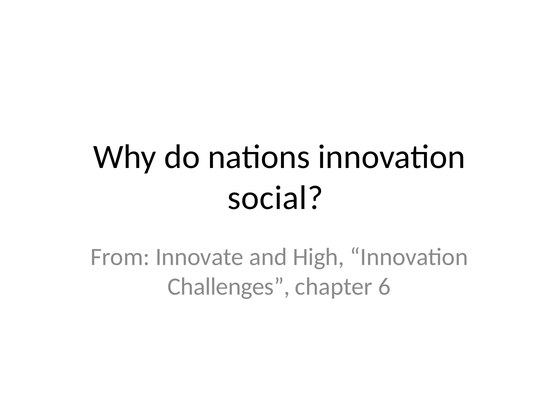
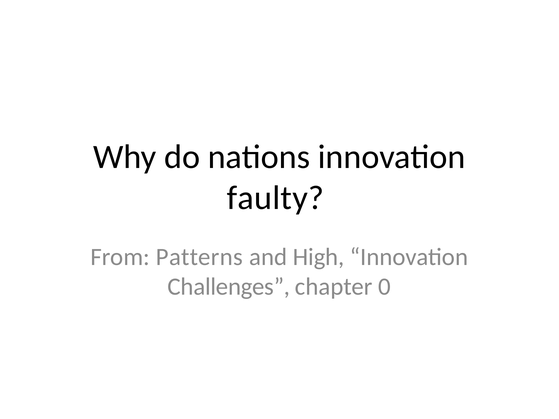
social: social -> faulty
Innovate: Innovate -> Patterns
6: 6 -> 0
